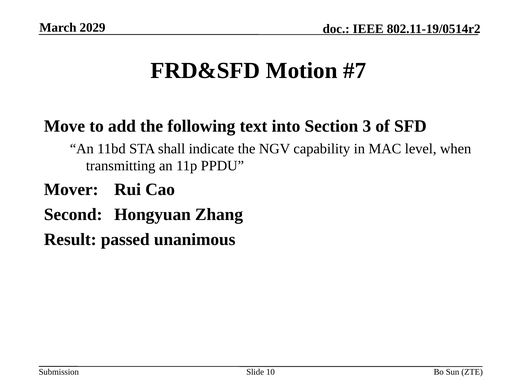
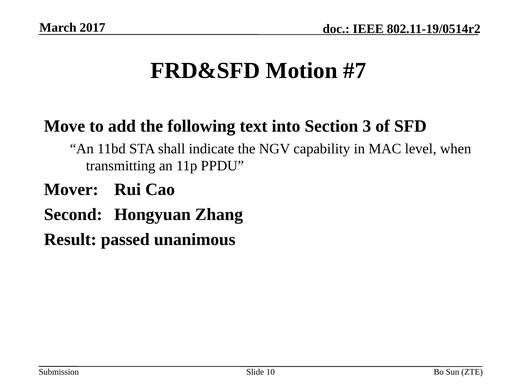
2029: 2029 -> 2017
